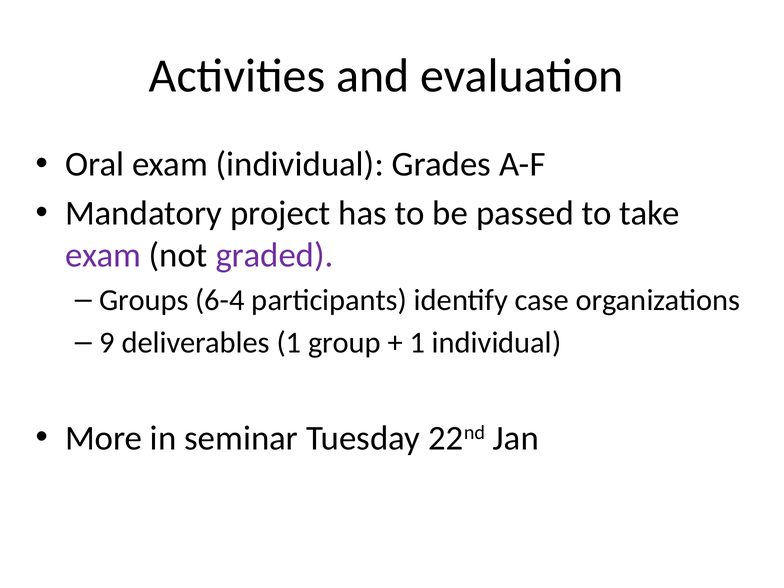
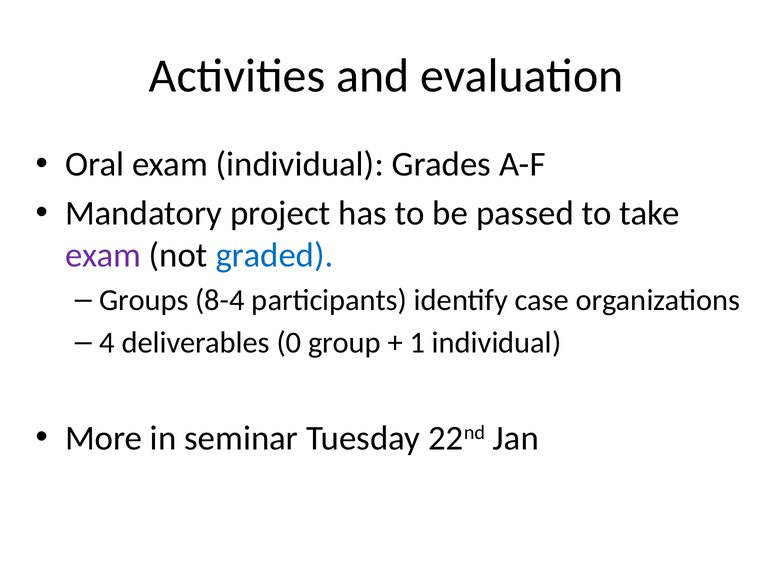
graded colour: purple -> blue
6-4: 6-4 -> 8-4
9: 9 -> 4
deliverables 1: 1 -> 0
